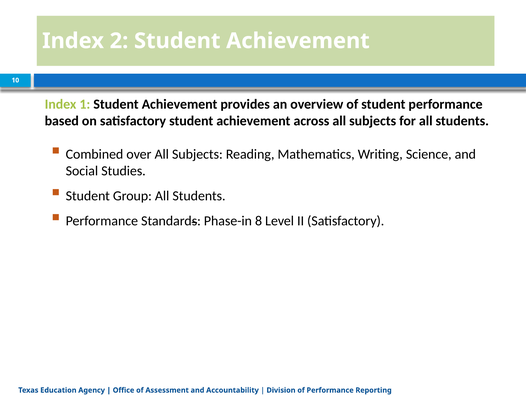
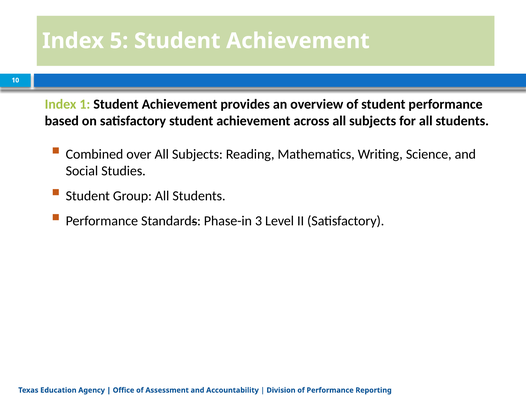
2: 2 -> 5
8: 8 -> 3
